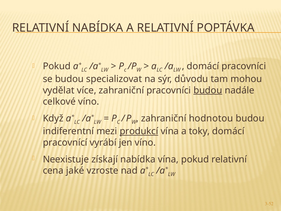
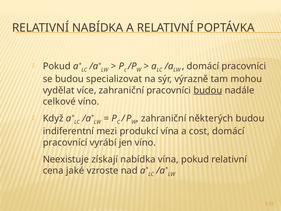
důvodu: důvodu -> výrazně
hodnotou: hodnotou -> některých
produkcí underline: present -> none
toky: toky -> cost
